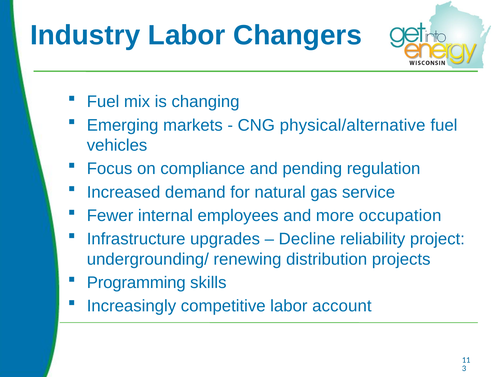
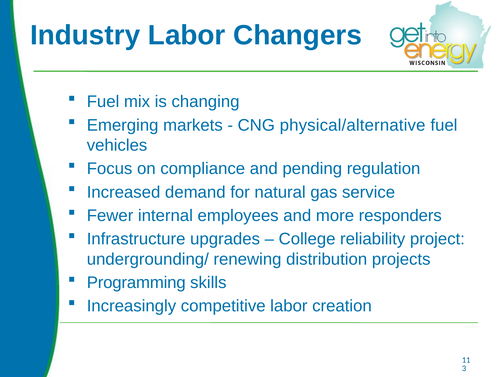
occupation: occupation -> responders
Decline: Decline -> College
account: account -> creation
